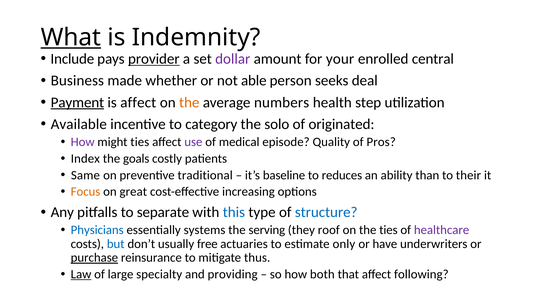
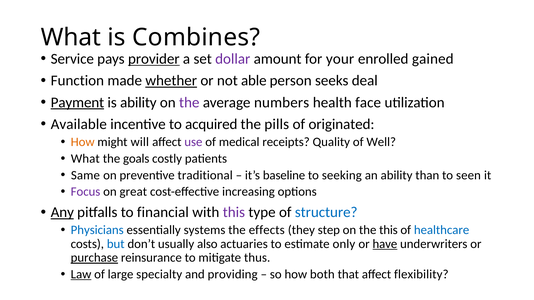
What at (71, 38) underline: present -> none
Indemnity: Indemnity -> Combines
Include: Include -> Service
central: central -> gained
Business: Business -> Function
whether underline: none -> present
is affect: affect -> ability
the at (189, 103) colour: orange -> purple
step: step -> face
category: category -> acquired
solo: solo -> pills
How at (83, 142) colour: purple -> orange
might ties: ties -> will
episode: episode -> receipts
Pros: Pros -> Well
Index at (85, 159): Index -> What
reduces: reduces -> seeking
their: their -> seen
Focus colour: orange -> purple
Any underline: none -> present
separate: separate -> financial
this at (234, 213) colour: blue -> purple
serving: serving -> effects
roof: roof -> step
the ties: ties -> this
healthcare colour: purple -> blue
free: free -> also
have underline: none -> present
following: following -> flexibility
